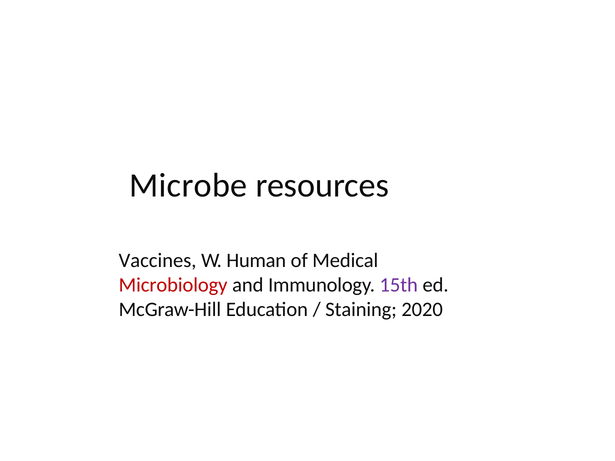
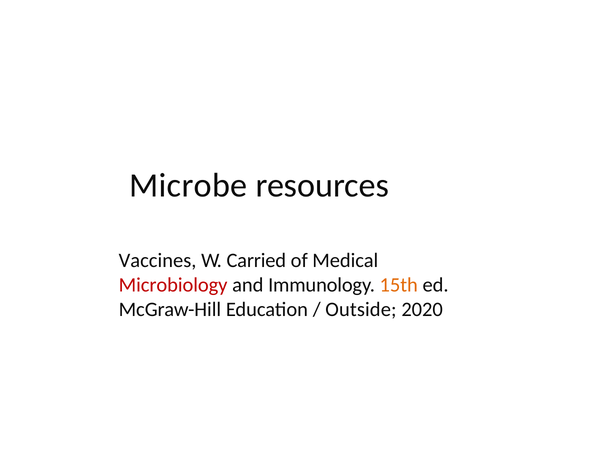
Human: Human -> Carried
15th colour: purple -> orange
Staining: Staining -> Outside
